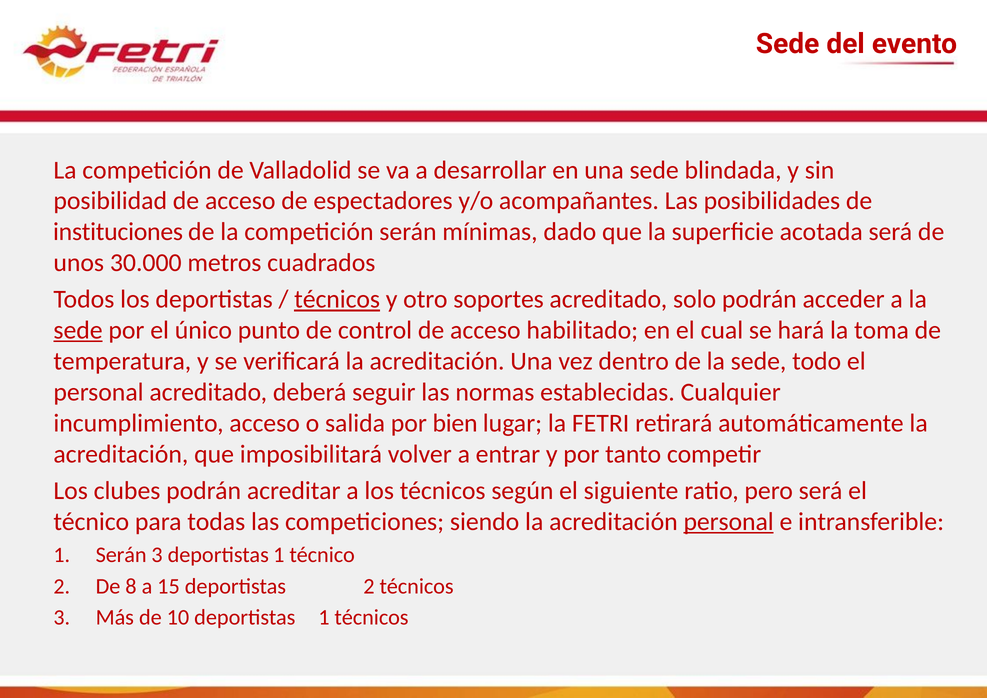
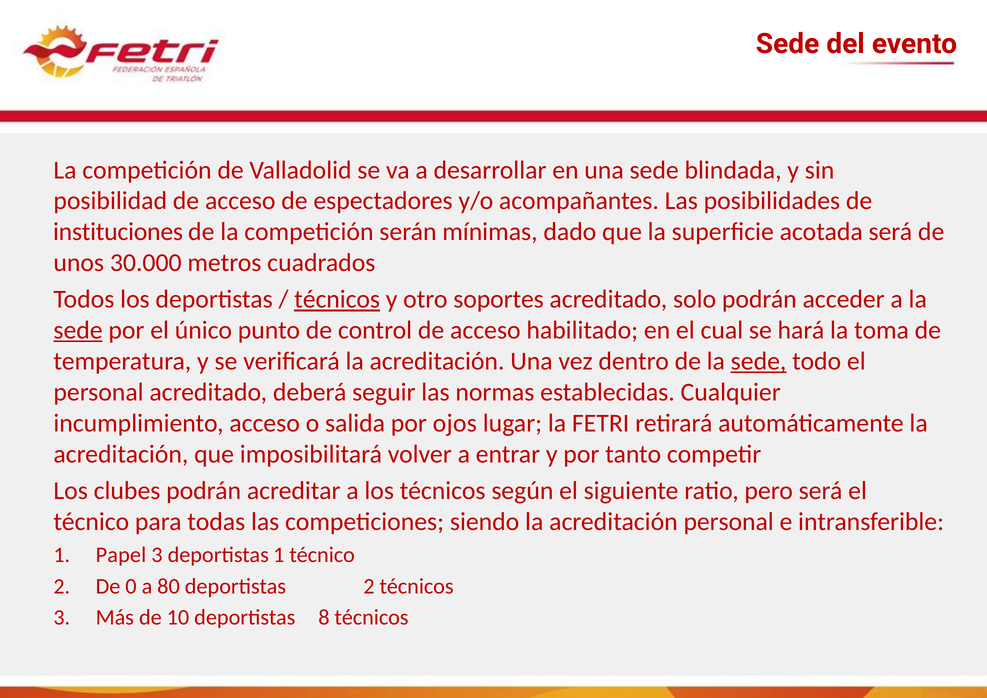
sede at (759, 361) underline: none -> present
bien: bien -> ojos
personal at (729, 522) underline: present -> none
1 Serán: Serán -> Papel
8: 8 -> 0
15: 15 -> 80
deportistas 1: 1 -> 8
